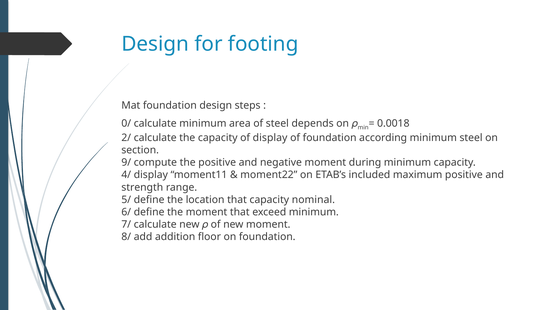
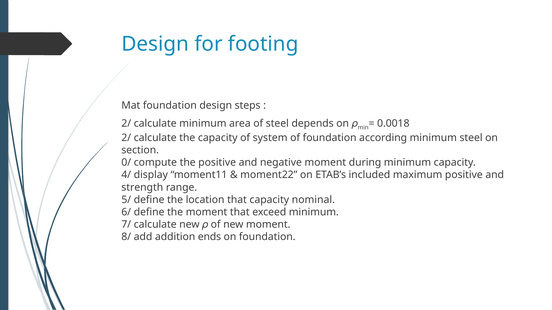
0/ at (126, 124): 0/ -> 2/
of display: display -> system
9/: 9/ -> 0/
floor: floor -> ends
